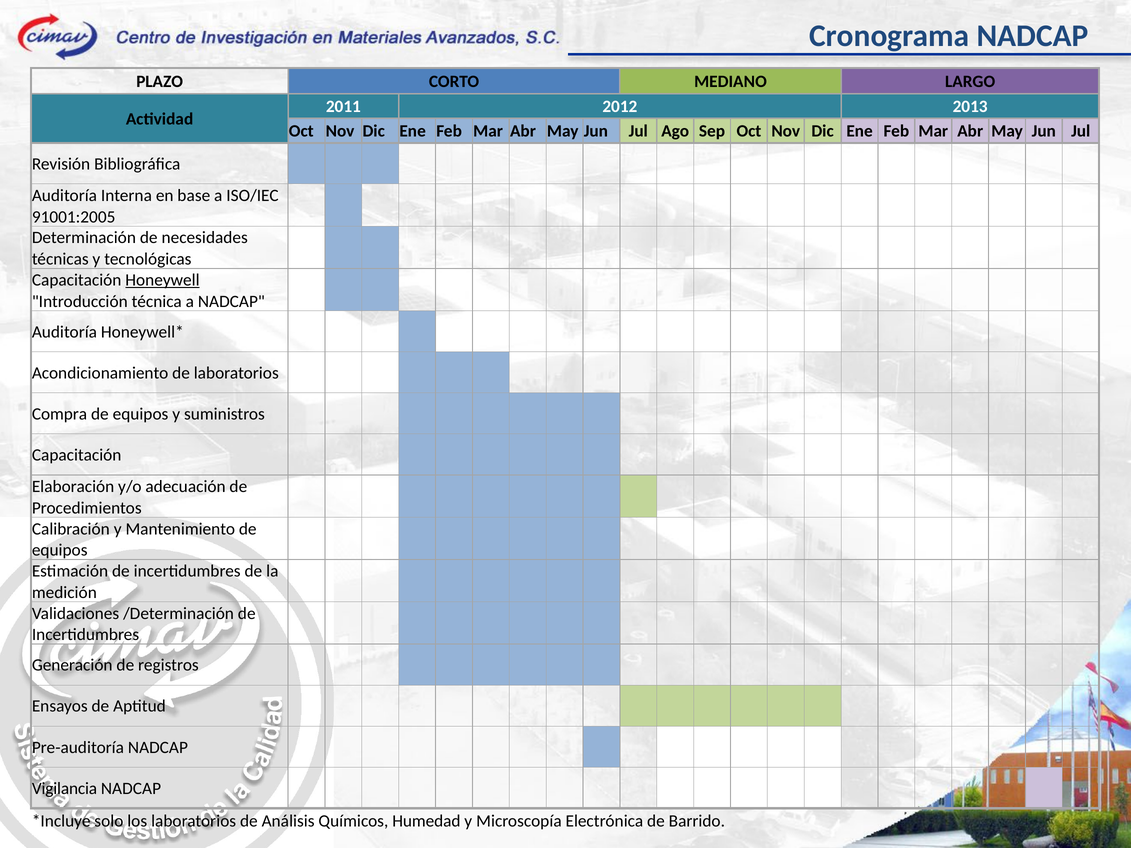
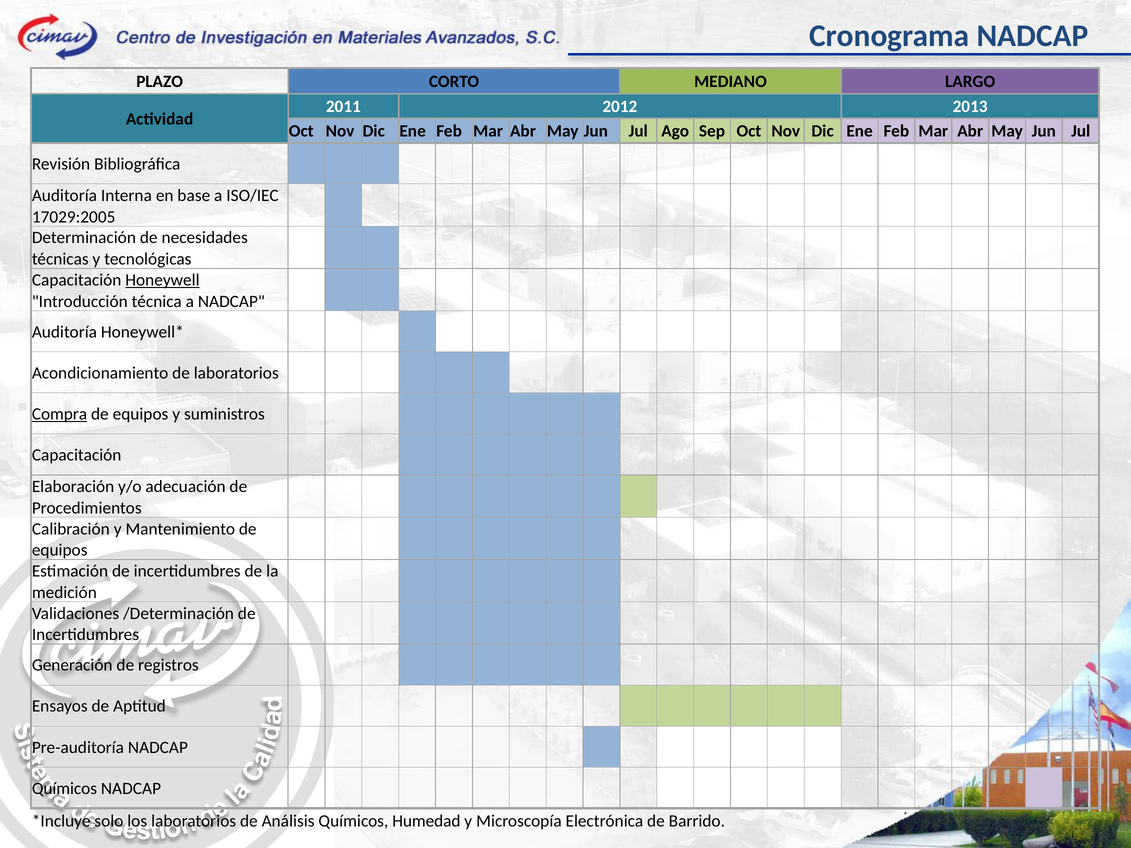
91001:2005: 91001:2005 -> 17029:2005
Compra underline: none -> present
Vigilancia at (65, 789): Vigilancia -> Químicos
